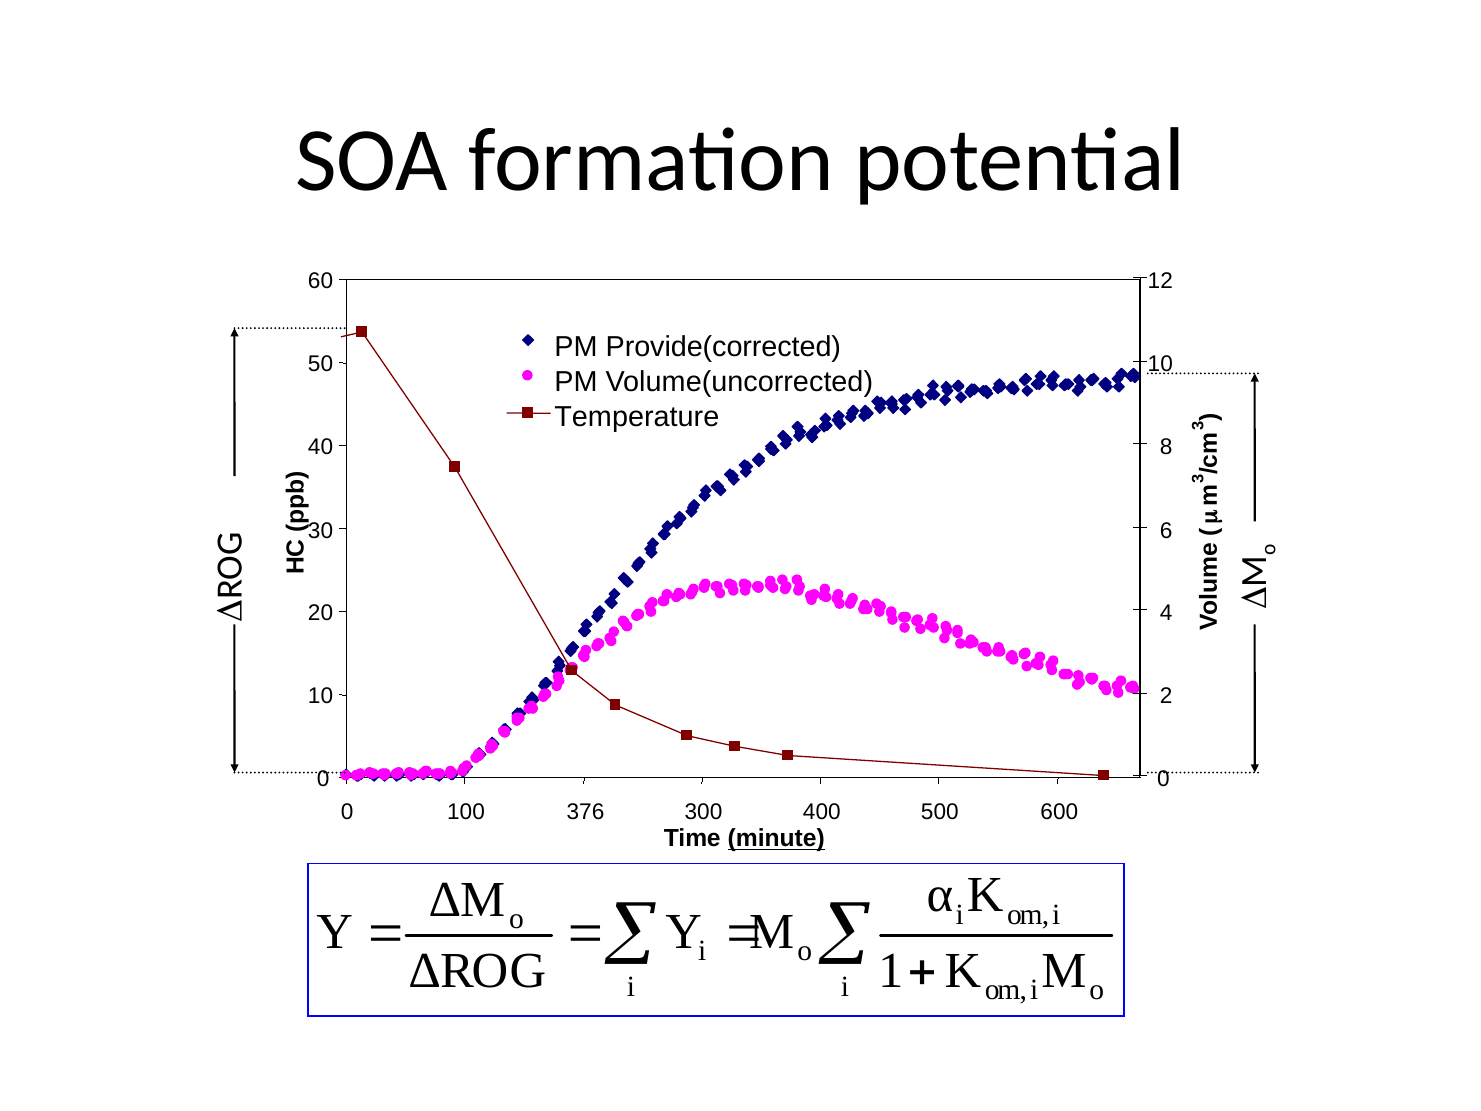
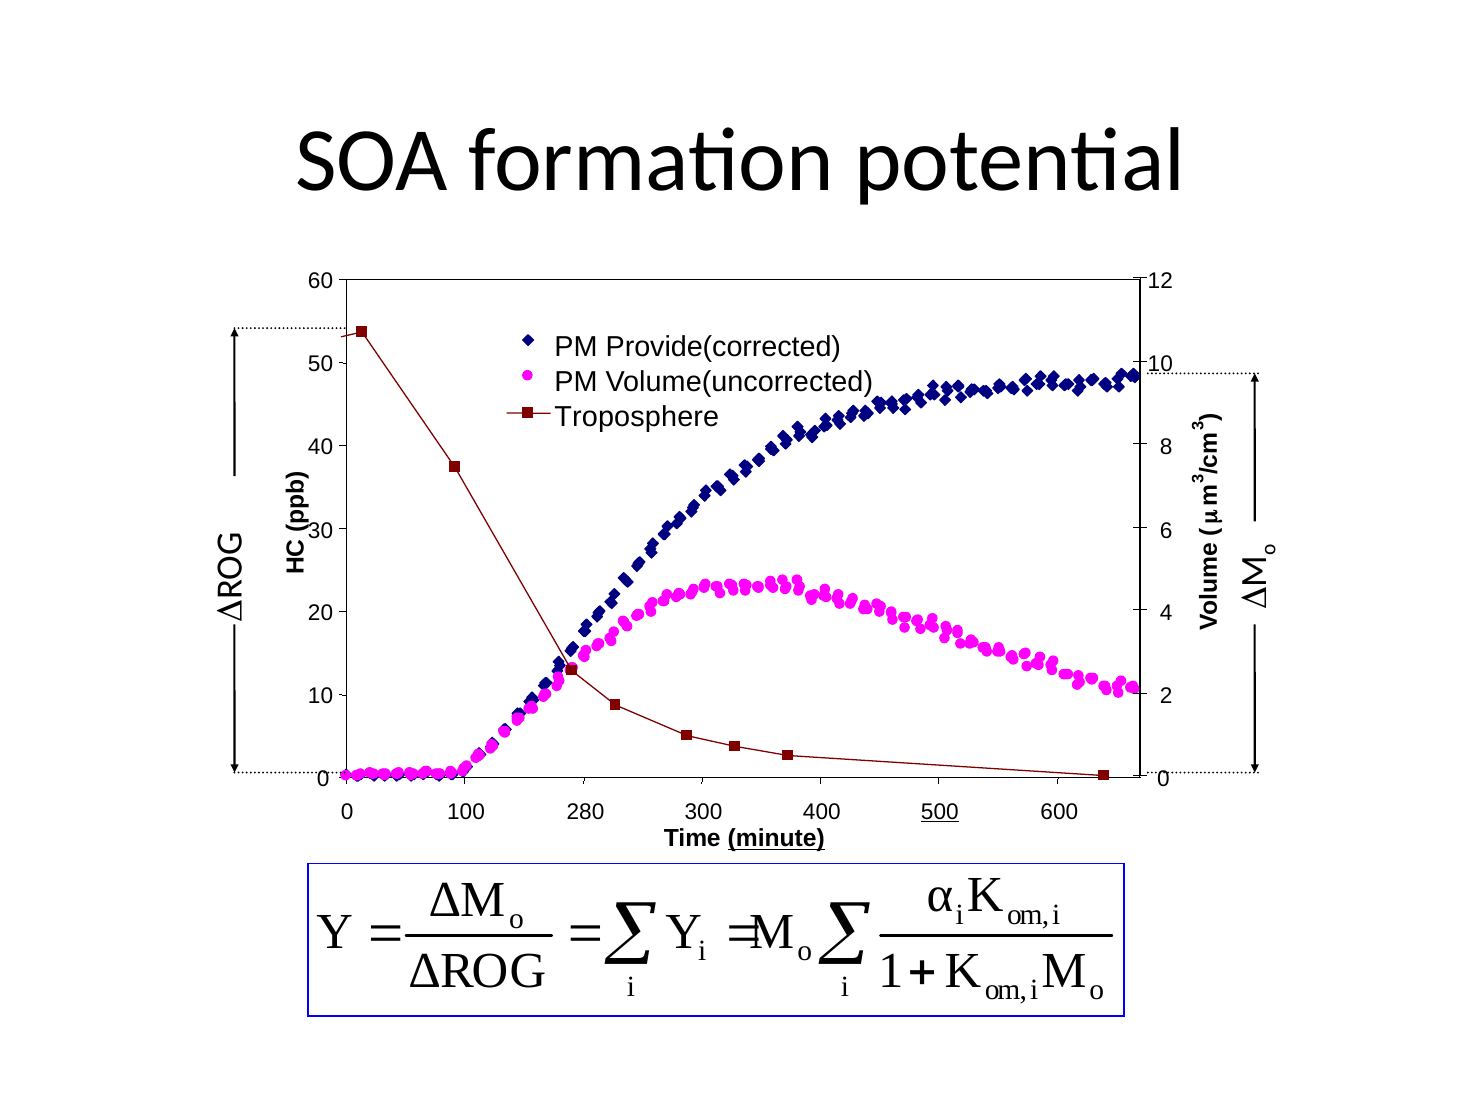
Temperature: Temperature -> Troposphere
376: 376 -> 280
500 underline: none -> present
